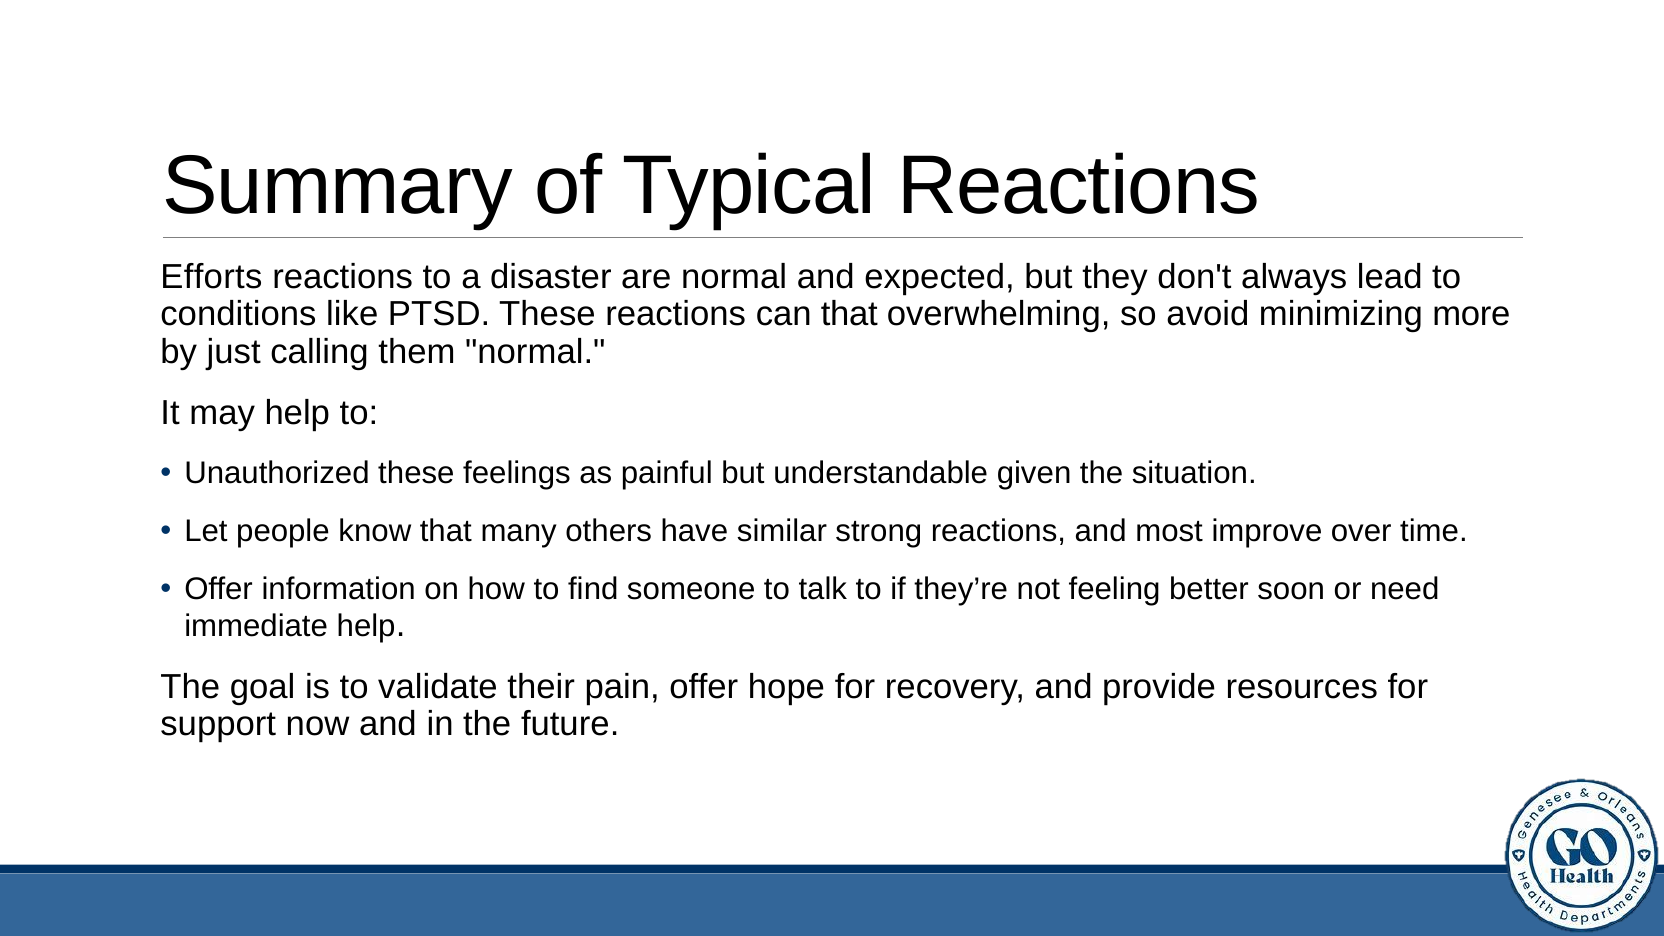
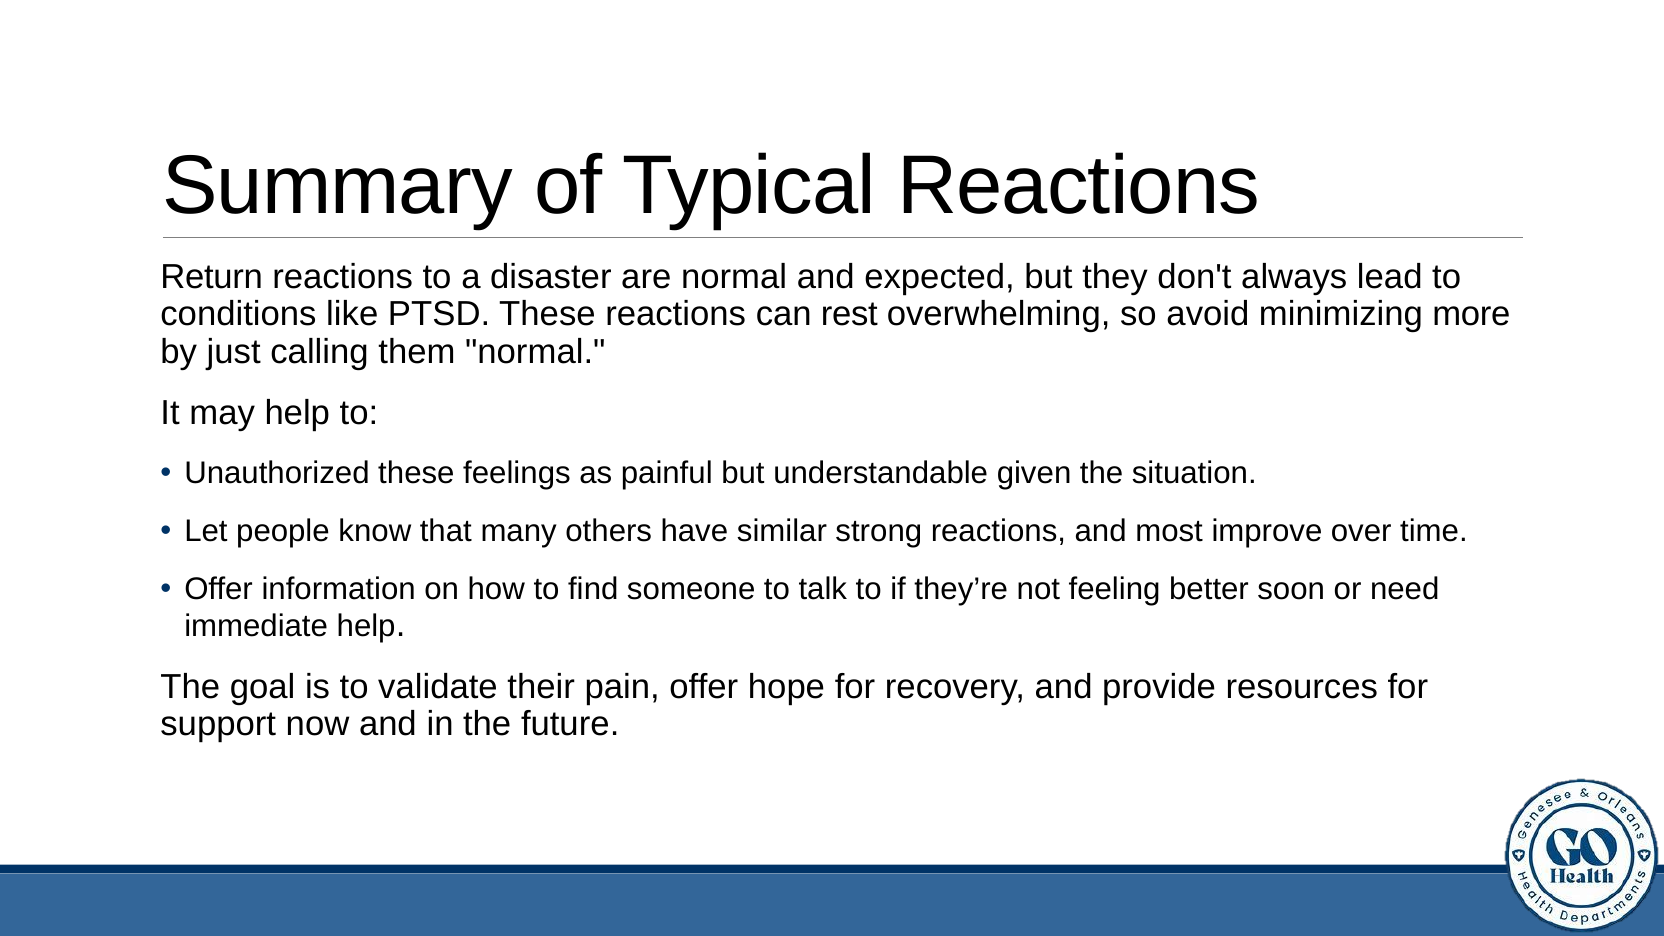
Efforts: Efforts -> Return
can that: that -> rest
